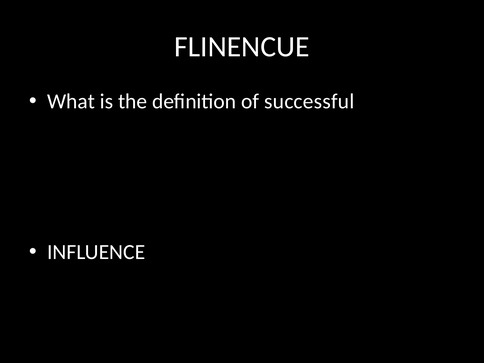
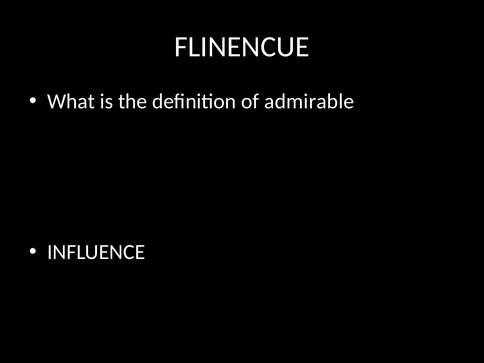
successful: successful -> admirable
